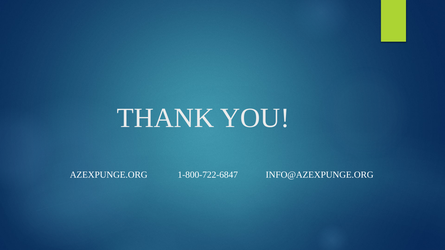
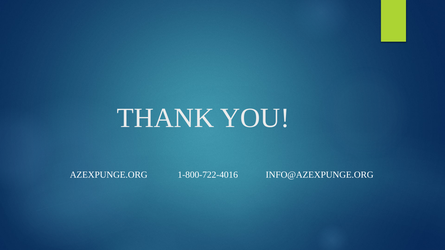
1-800-722-6847: 1-800-722-6847 -> 1-800-722-4016
